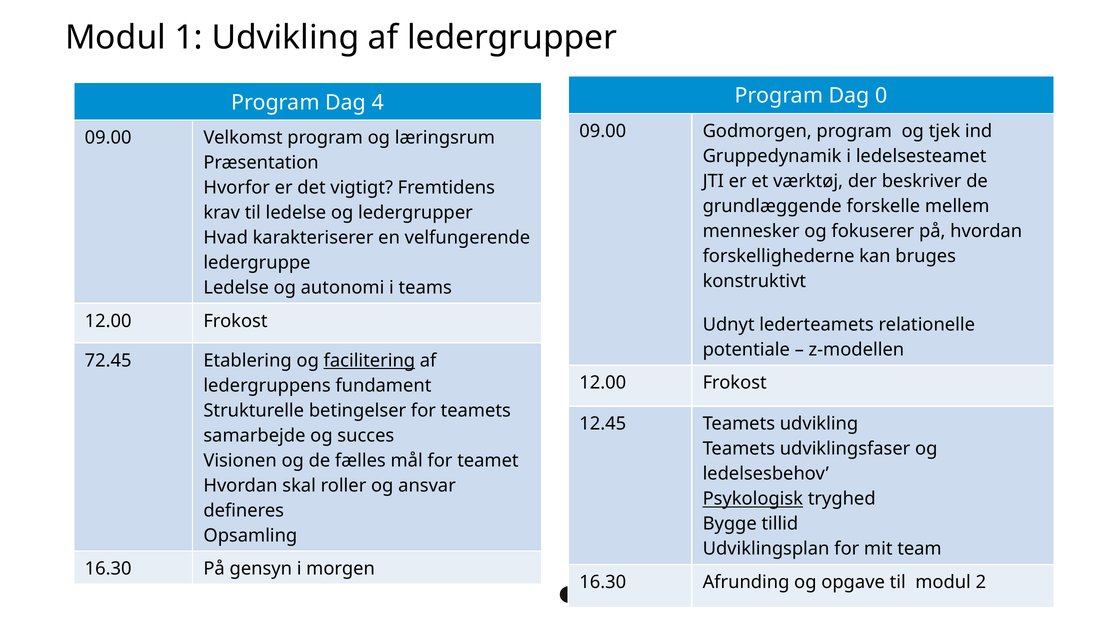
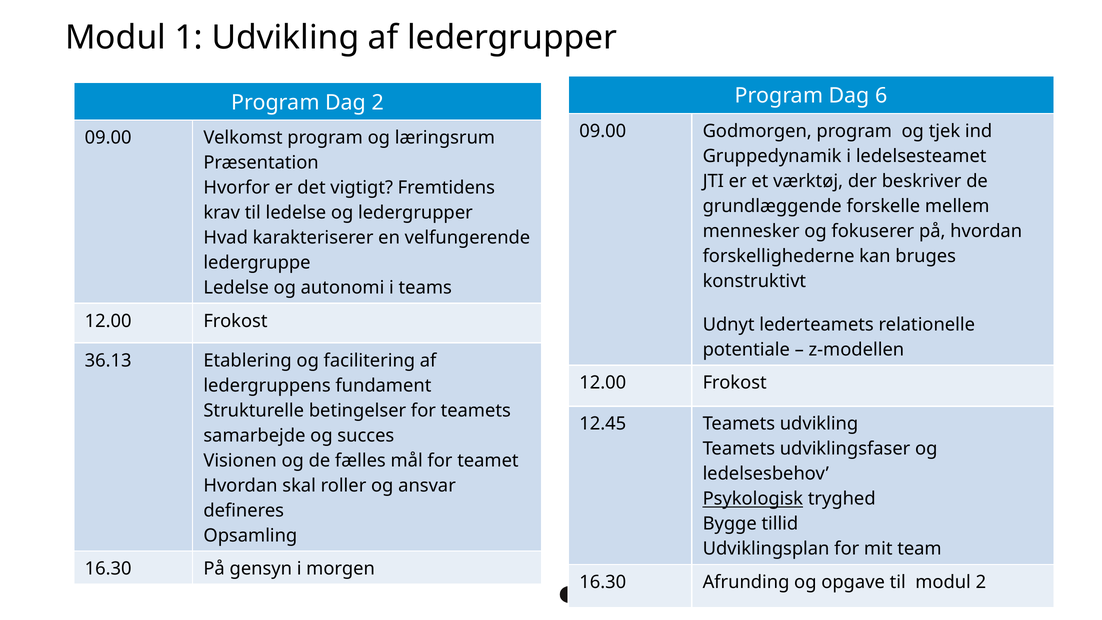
0: 0 -> 6
Dag 4: 4 -> 2
72.45: 72.45 -> 36.13
facilitering underline: present -> none
